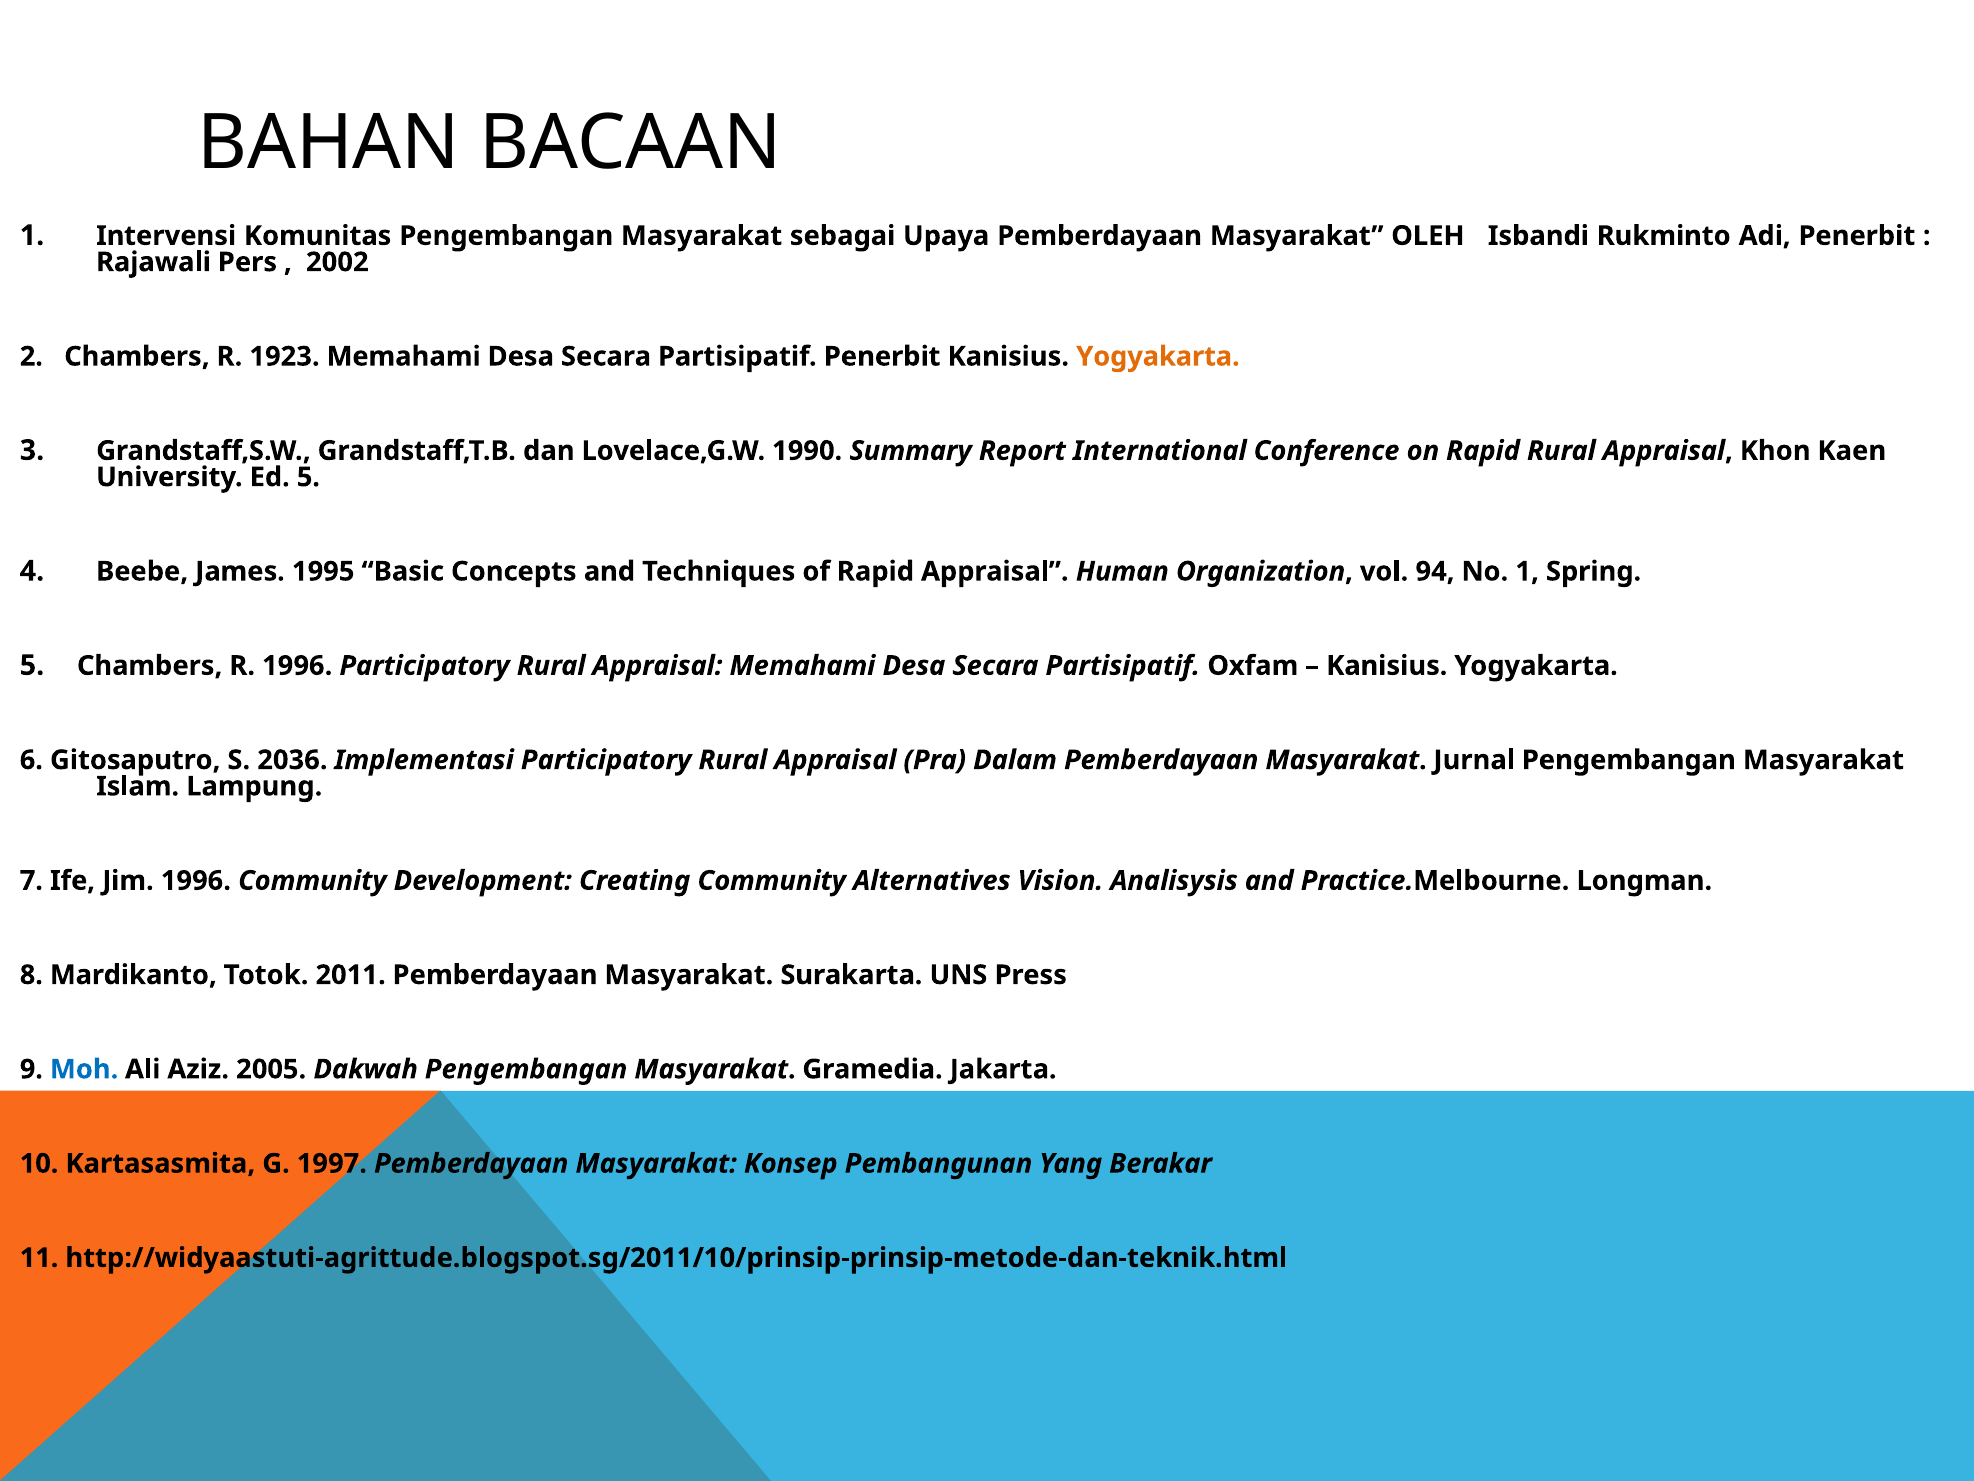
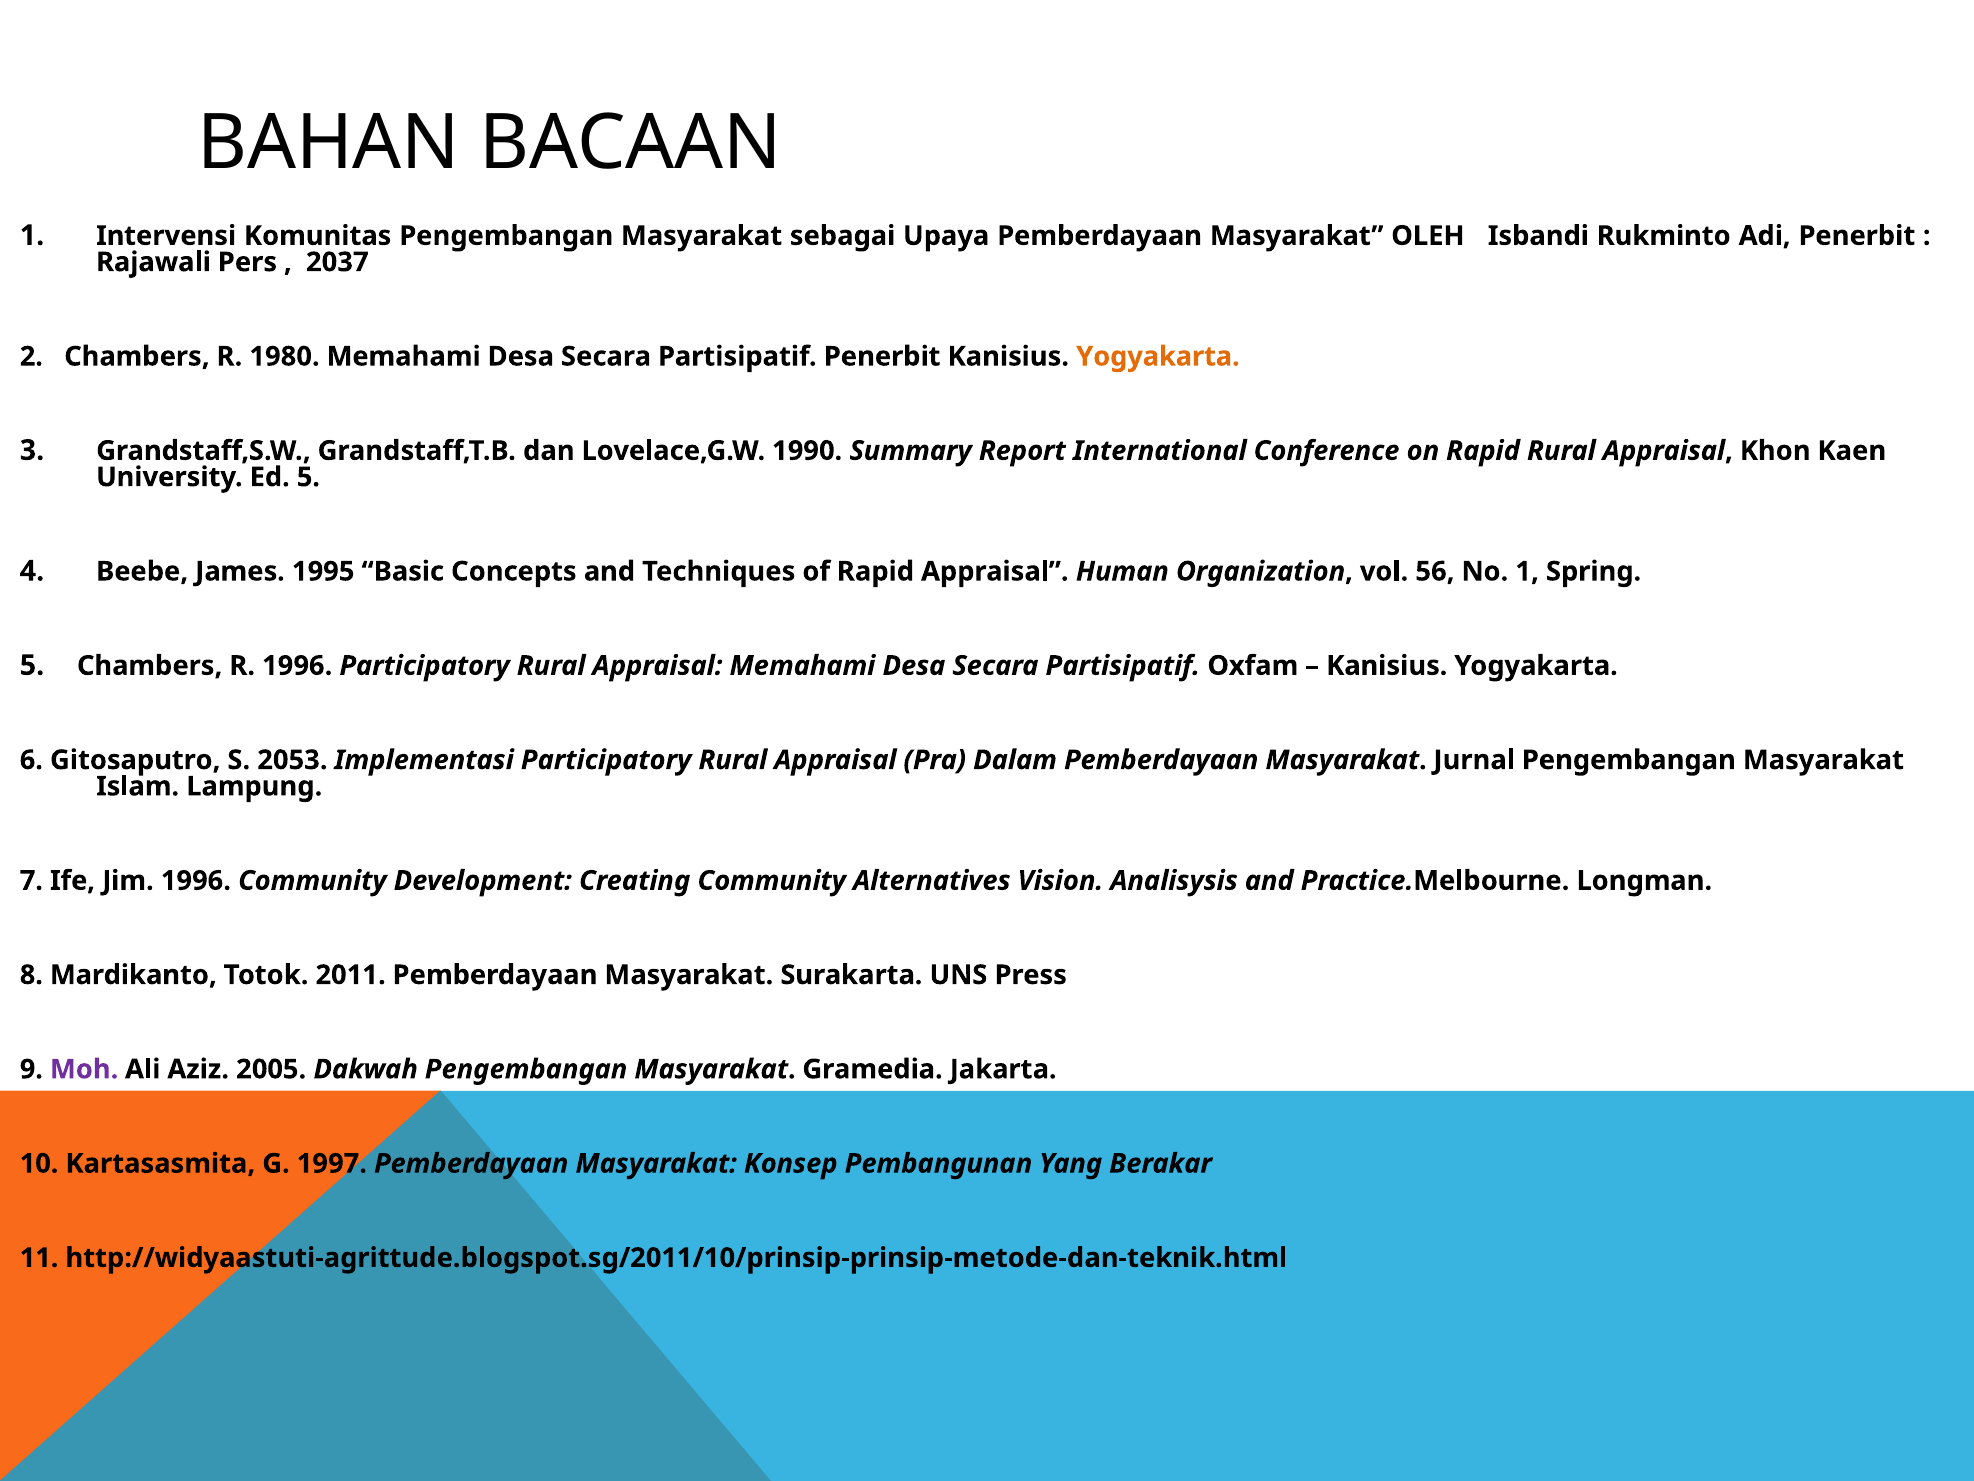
2002: 2002 -> 2037
1923: 1923 -> 1980
94: 94 -> 56
2036: 2036 -> 2053
Moh colour: blue -> purple
